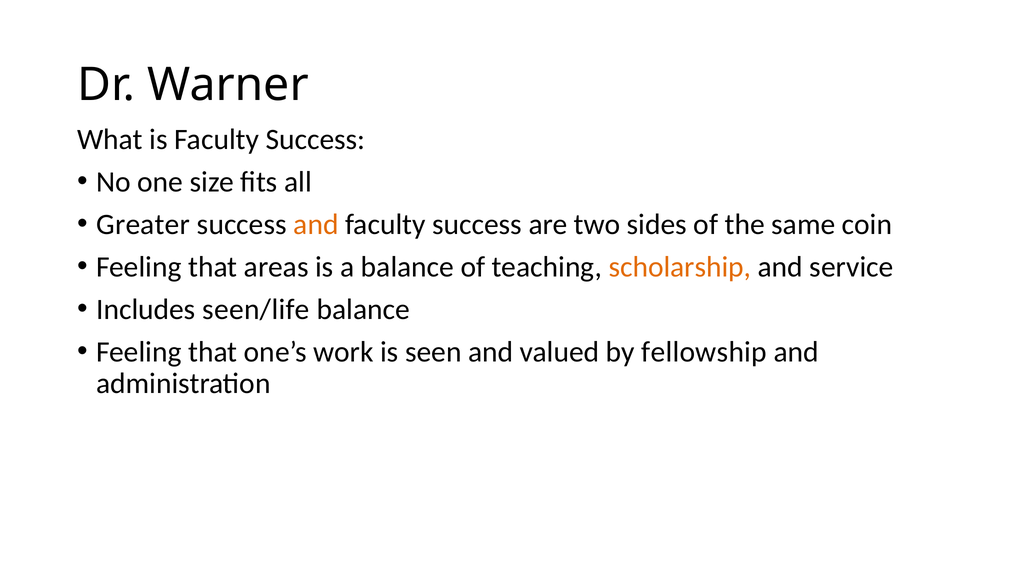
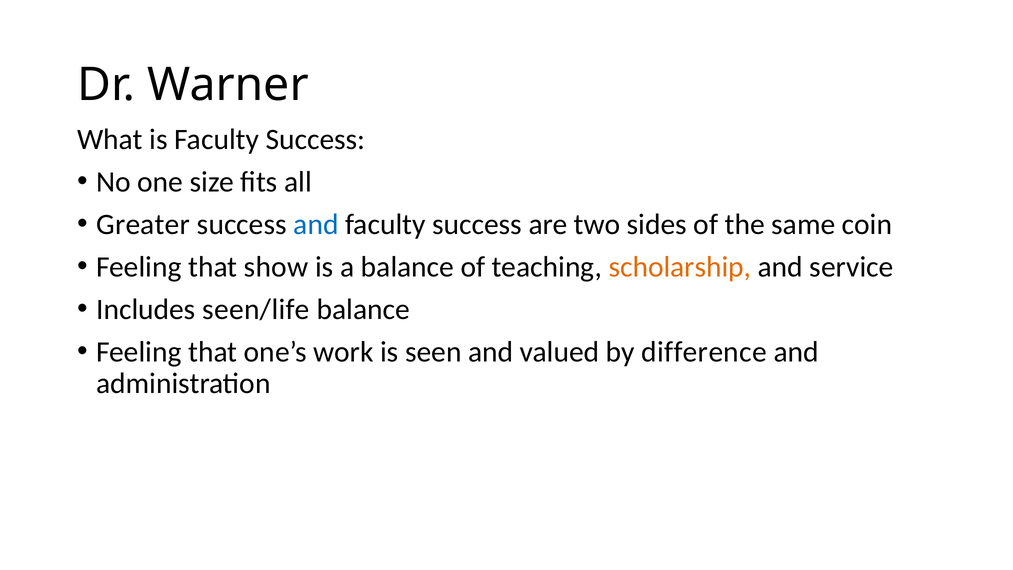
and at (316, 224) colour: orange -> blue
areas: areas -> show
fellowship: fellowship -> difference
